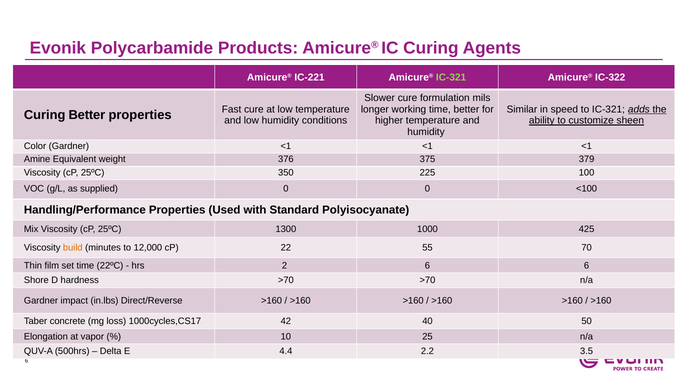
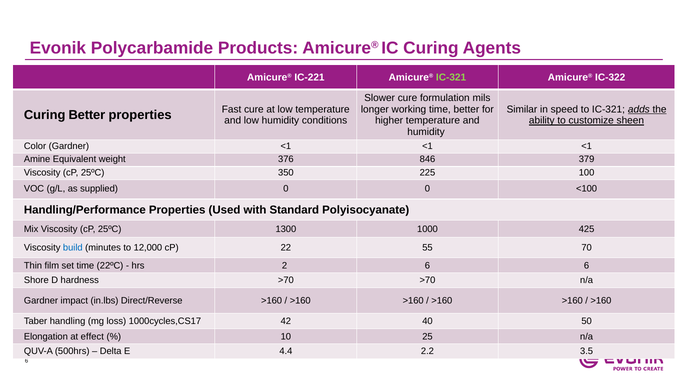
375: 375 -> 846
build colour: orange -> blue
concrete: concrete -> handling
vapor: vapor -> effect
